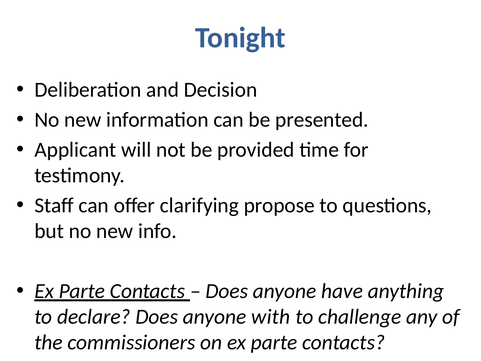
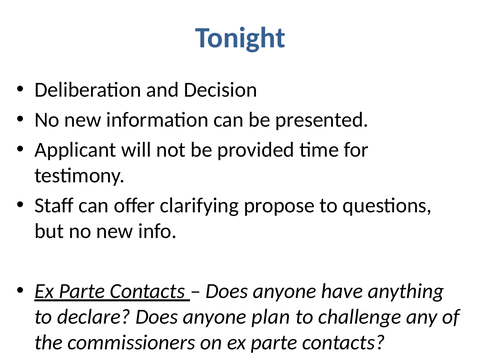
with: with -> plan
